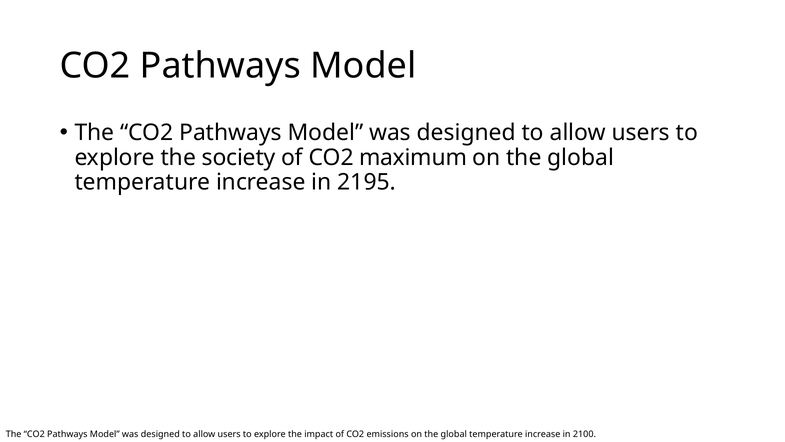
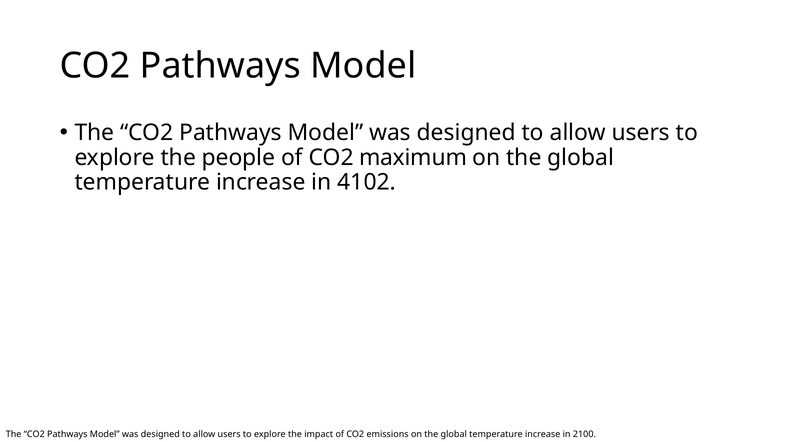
society: society -> people
2195: 2195 -> 4102
